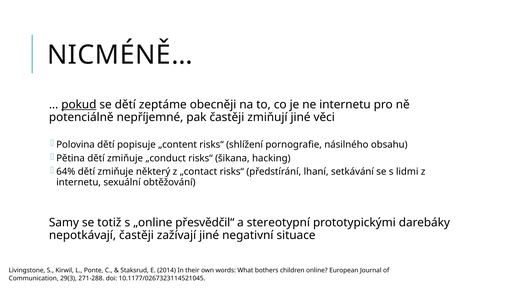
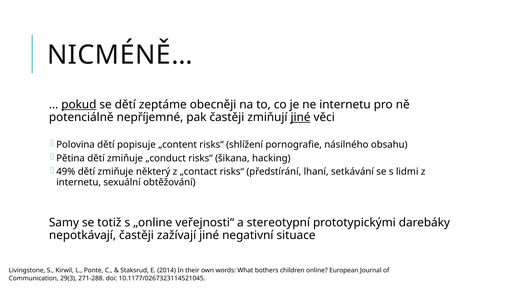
jiné at (301, 117) underline: none -> present
64%: 64% -> 49%
přesvědčil“: přesvědčil“ -> veřejnosti“
